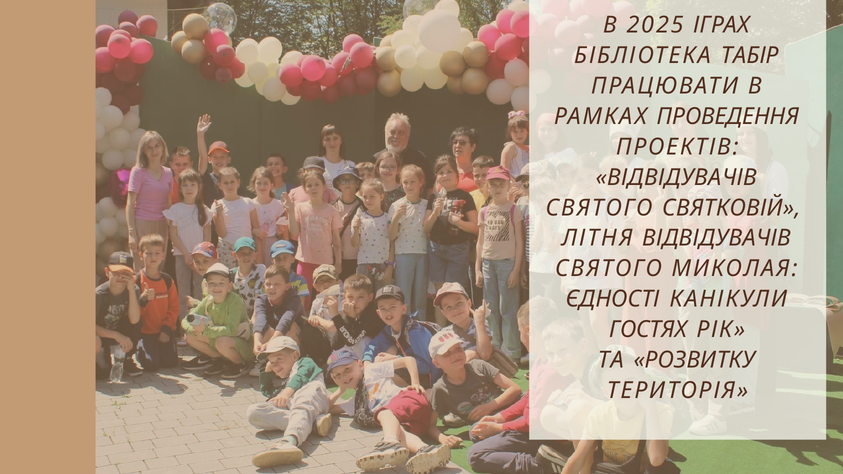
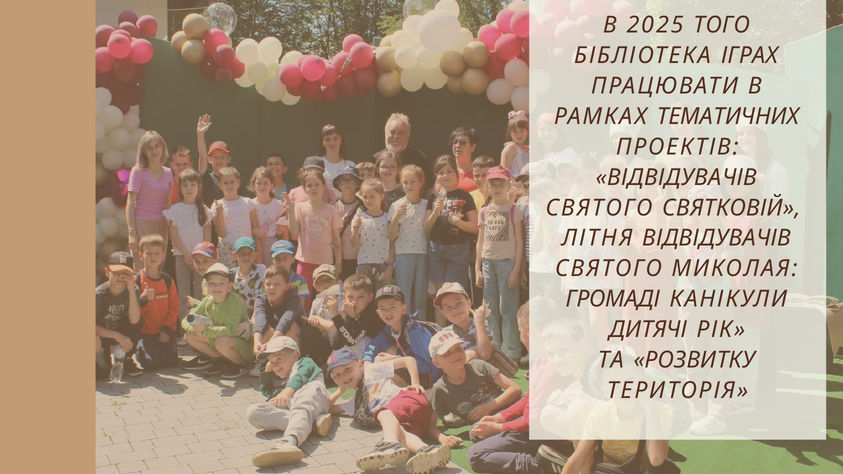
ІГРАХ: ІГРАХ -> ТОГО
ТАБІР: ТАБІР -> ІГРАХ
ПРОВЕДЕННЯ: ПРОВЕДЕННЯ -> ТЕМАТИЧНИХ
ЄДНОСТІ: ЄДНОСТІ -> ГРОМАДІ
ГОСТЯХ: ГОСТЯХ -> ДИТЯЧІ
